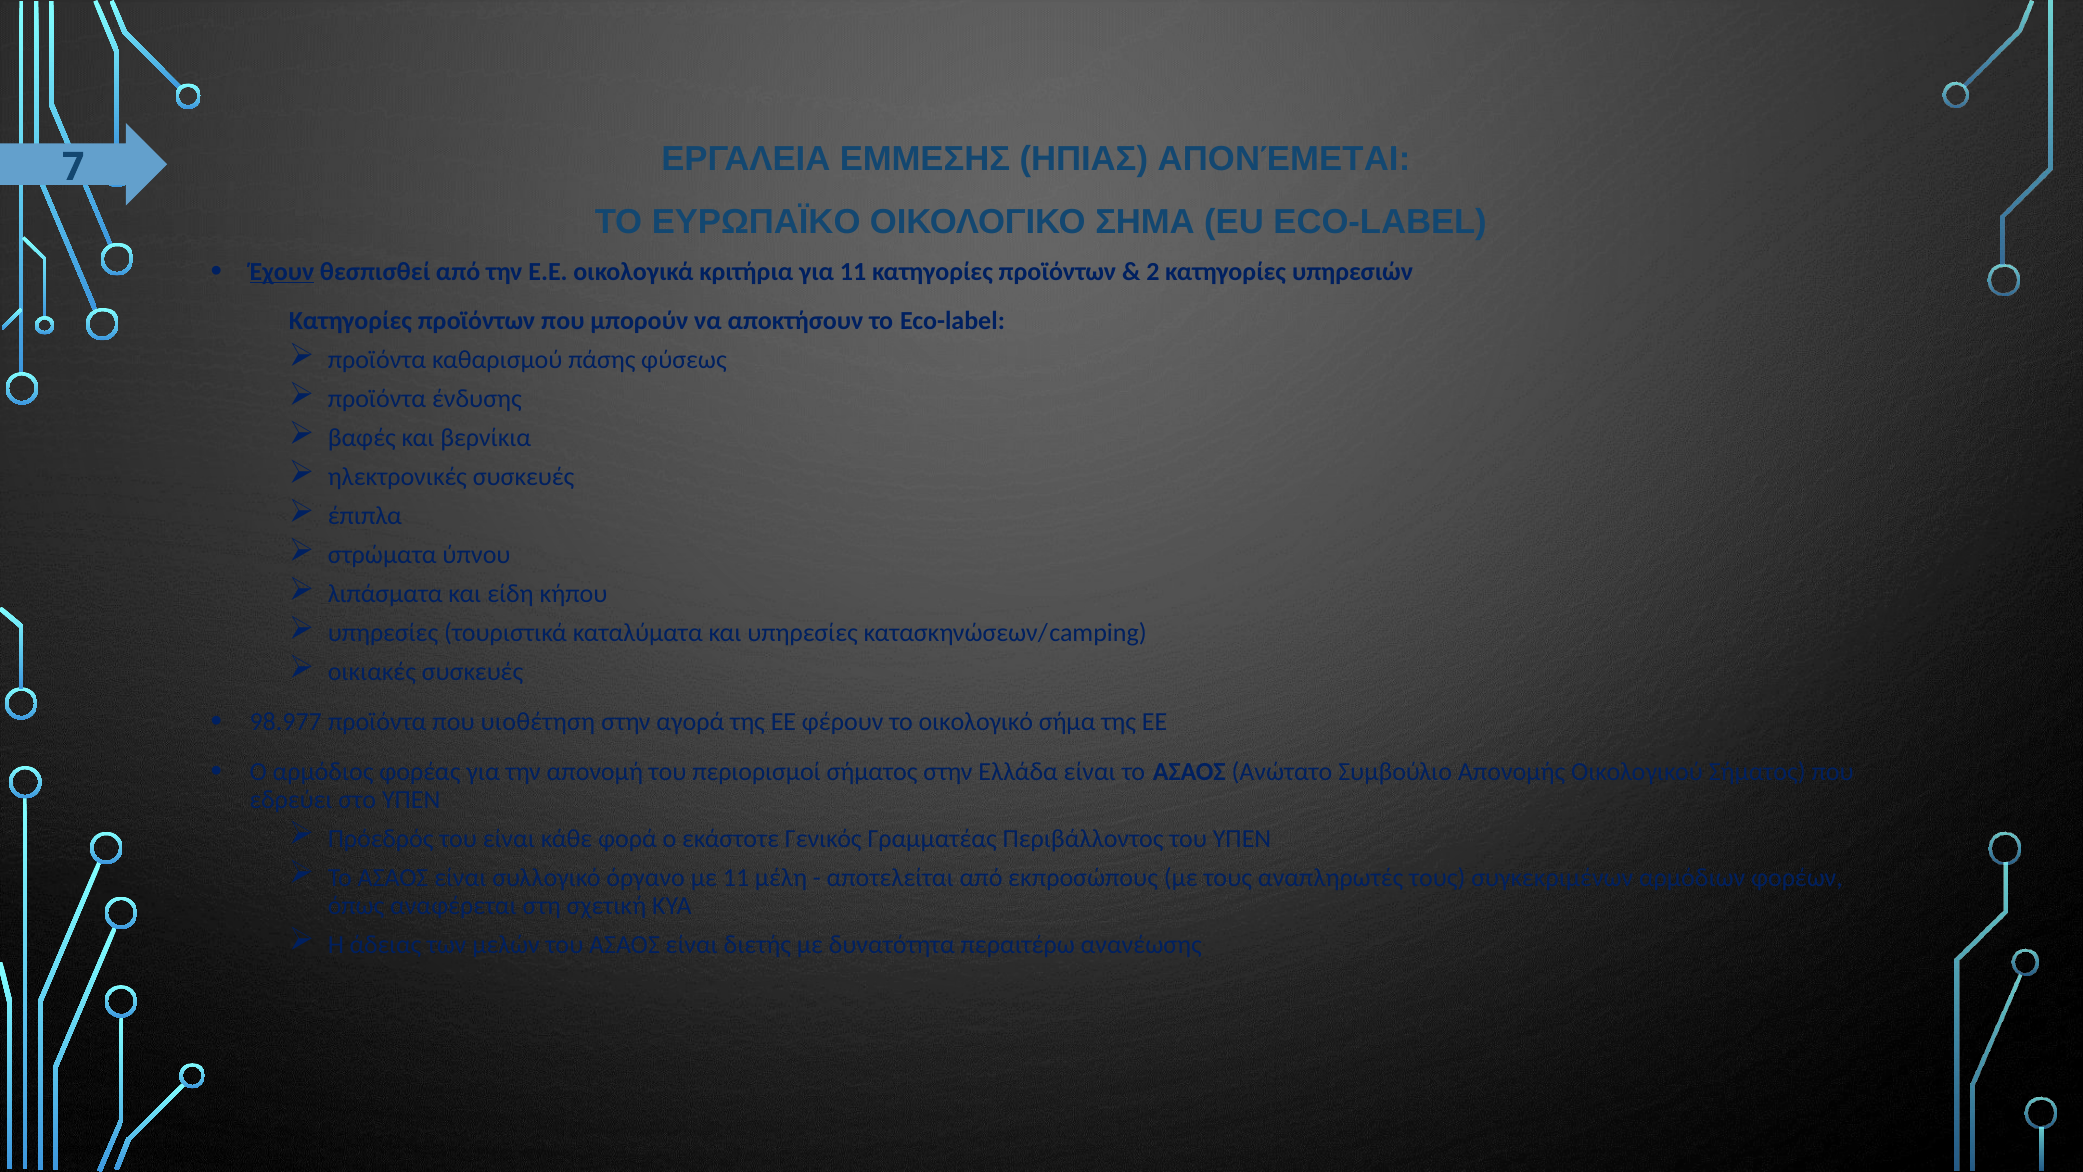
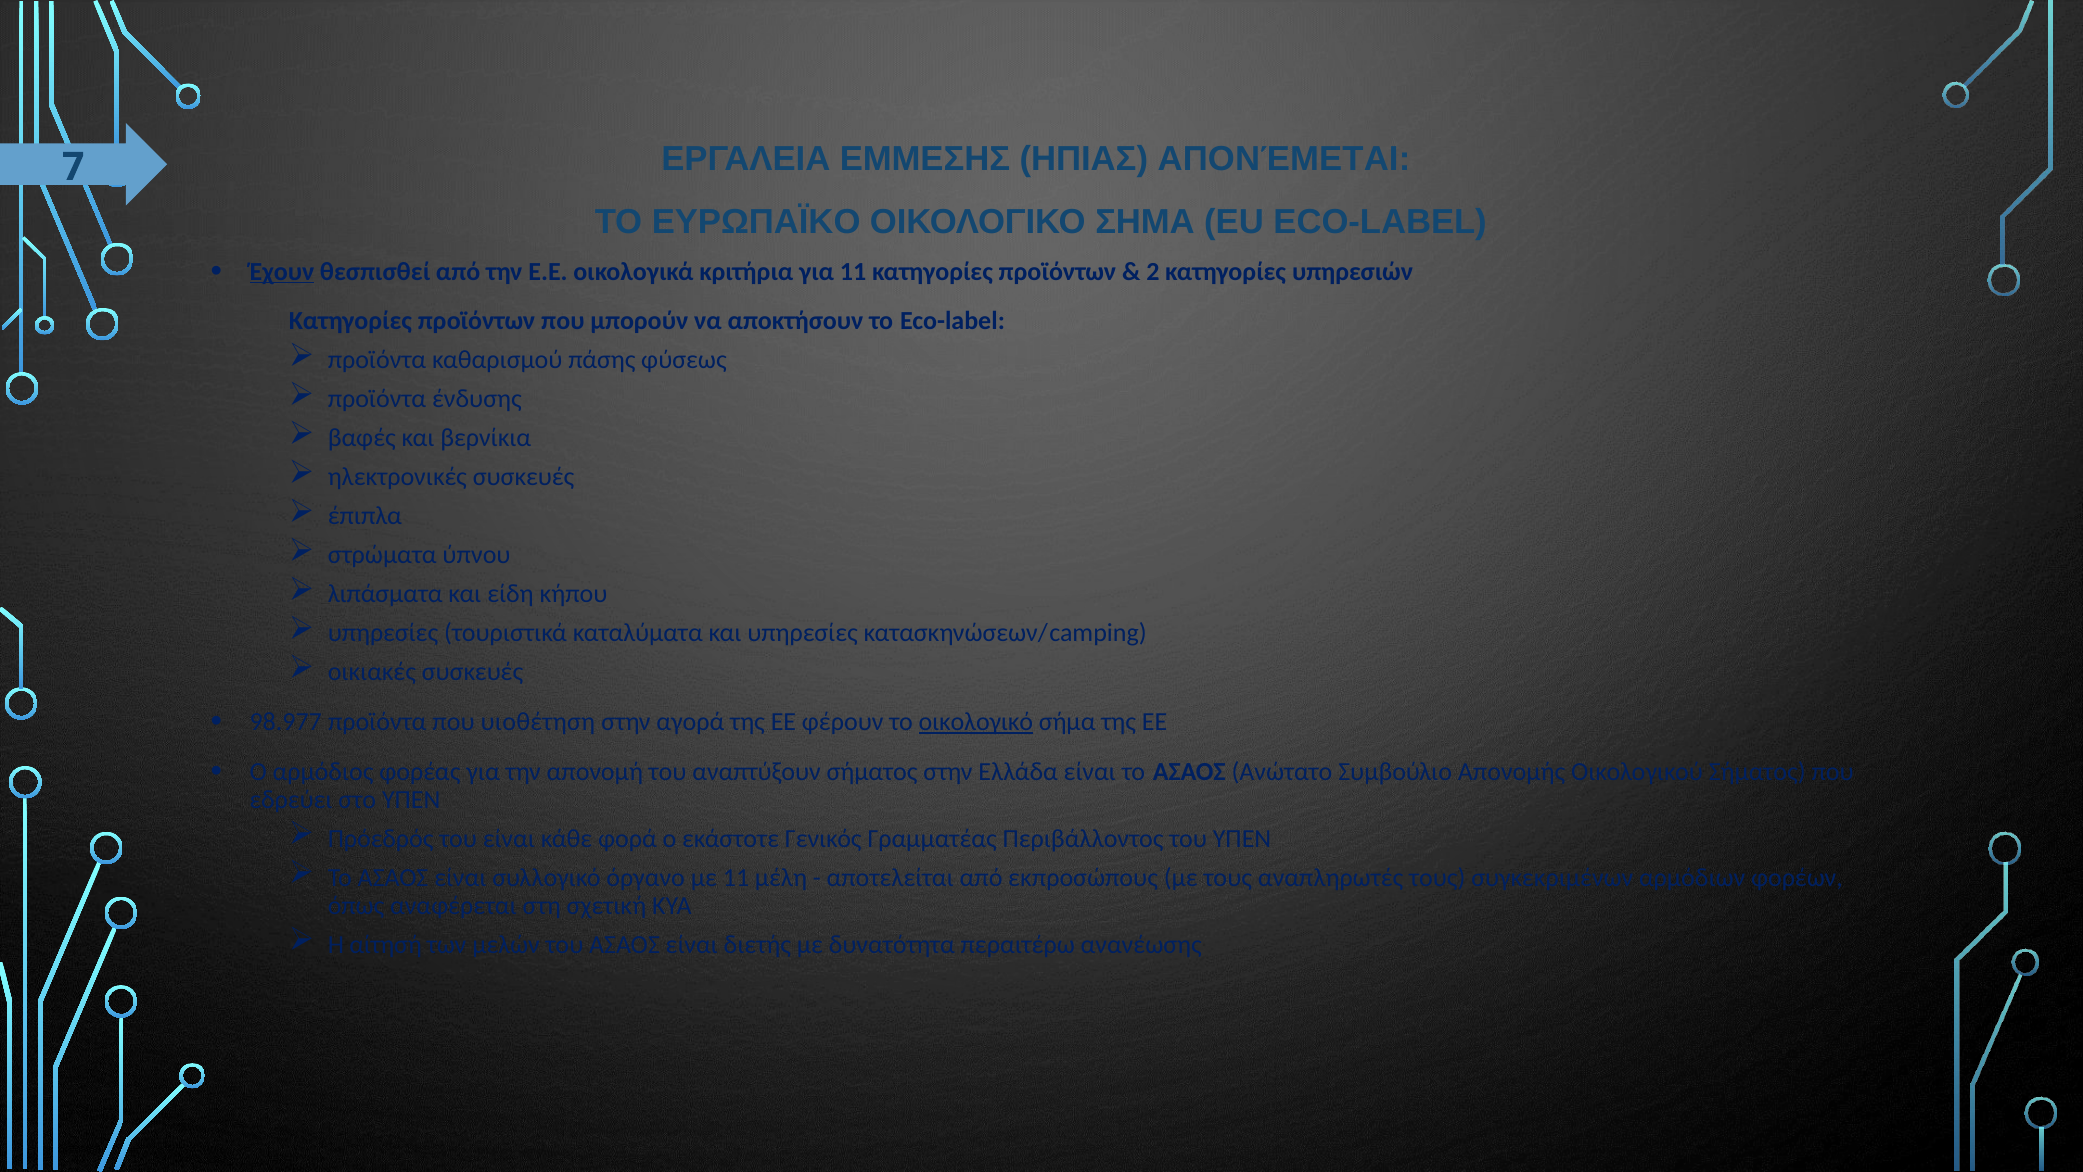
οικολογικό underline: none -> present
περιορισμοί: περιορισμοί -> αναπτύξουν
άδειας: άδειας -> αίτησή
